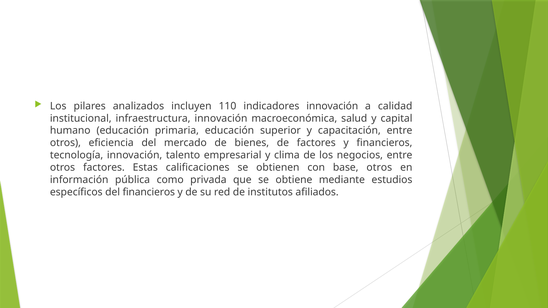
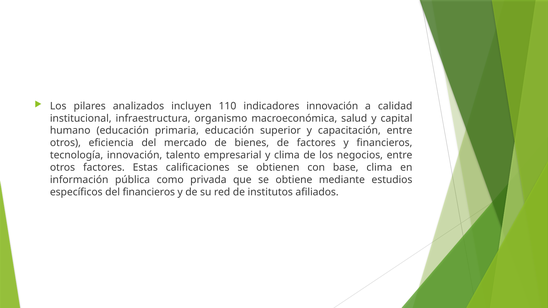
infraestructura innovación: innovación -> organismo
base otros: otros -> clima
